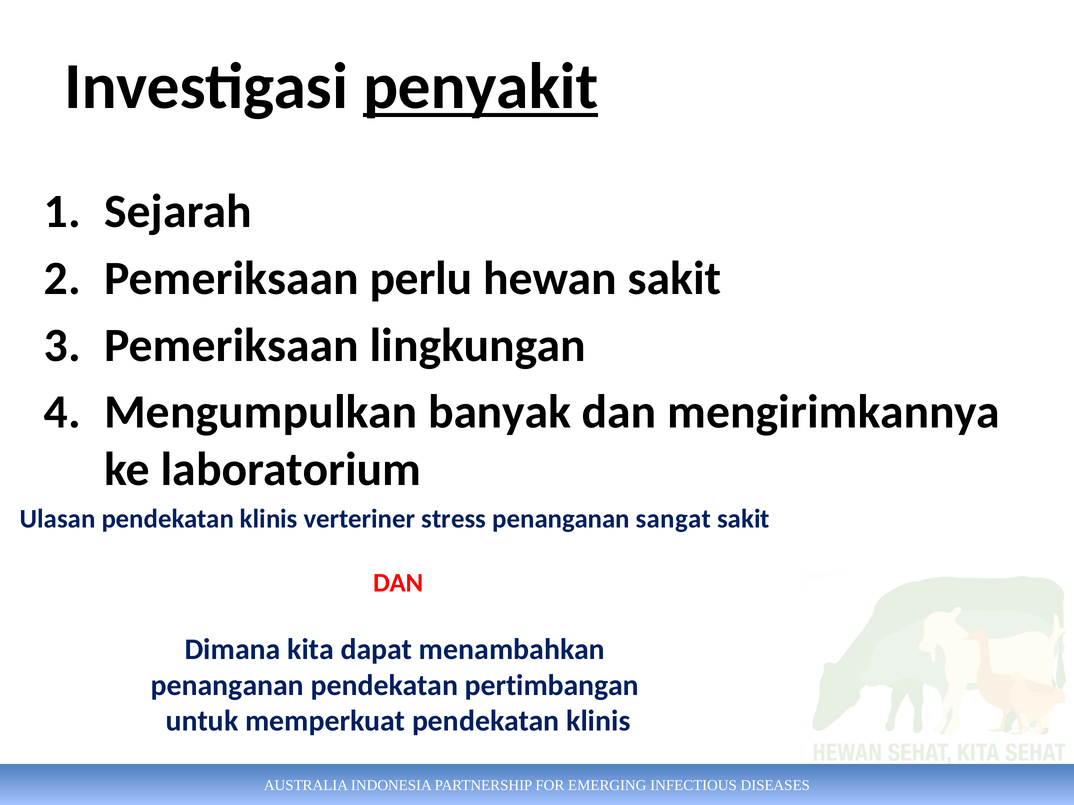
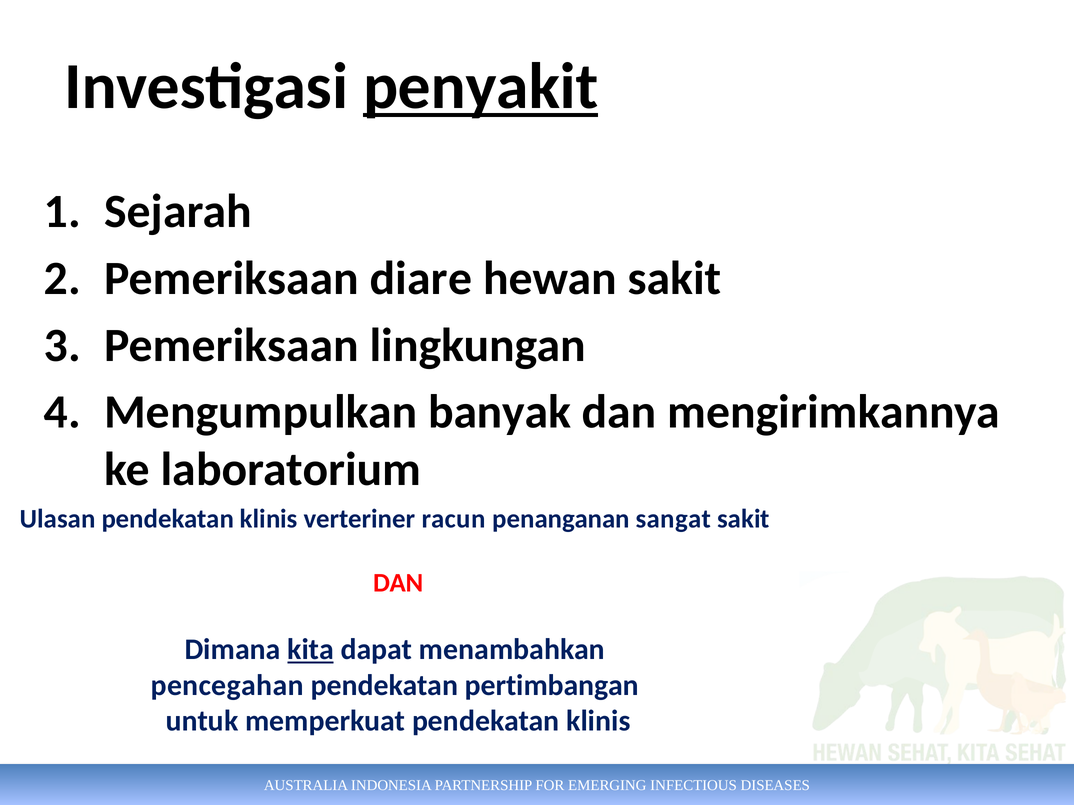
perlu: perlu -> diare
stress: stress -> racun
kita underline: none -> present
penanganan at (227, 686): penanganan -> pencegahan
